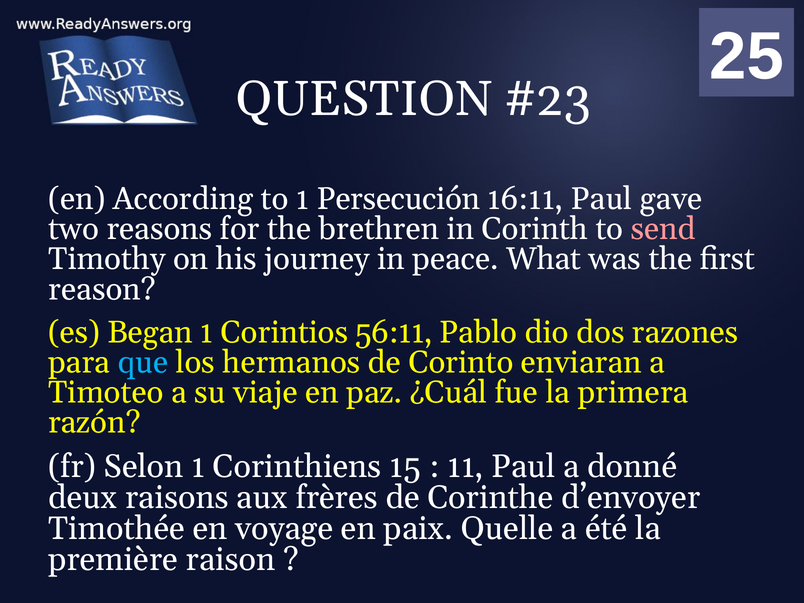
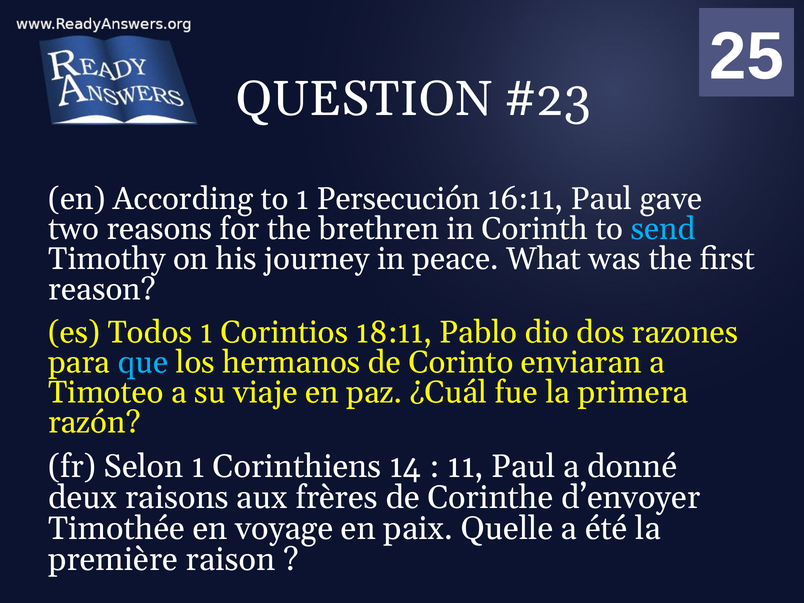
send colour: pink -> light blue
Began: Began -> Todos
56:11: 56:11 -> 18:11
Corinthiens 15: 15 -> 14
